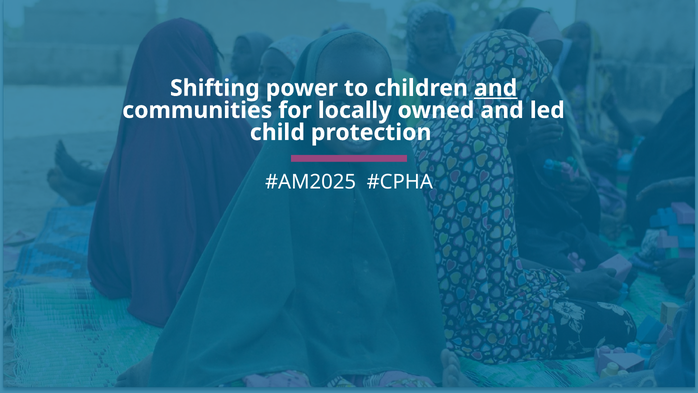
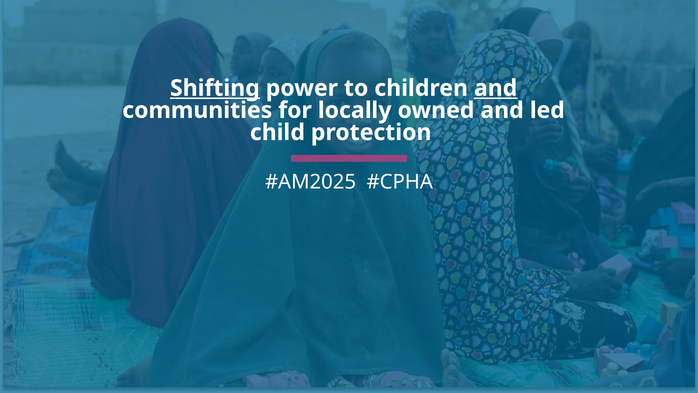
Shifting underline: none -> present
